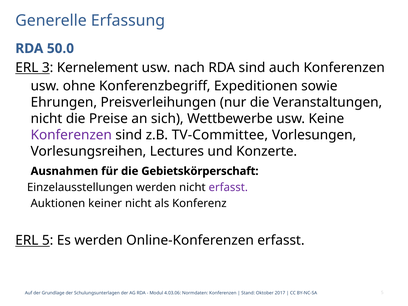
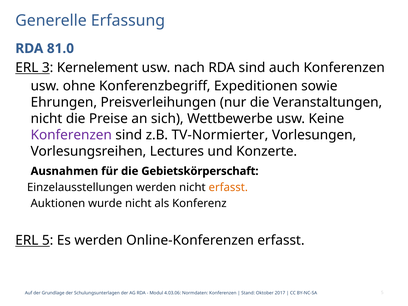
50.0: 50.0 -> 81.0
TV-Committee: TV-Committee -> TV-Normierter
erfasst at (228, 187) colour: purple -> orange
keiner: keiner -> wurde
